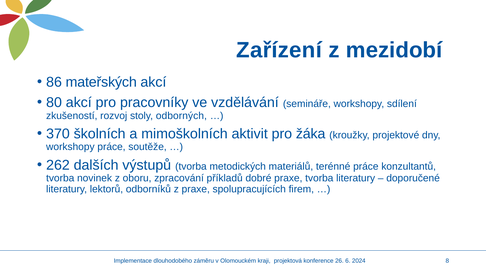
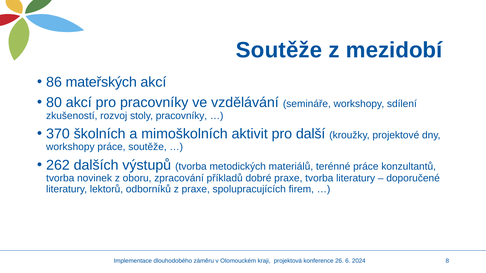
Zařízení at (279, 50): Zařízení -> Soutěže
stoly odborných: odborných -> pracovníky
žáka: žáka -> další
